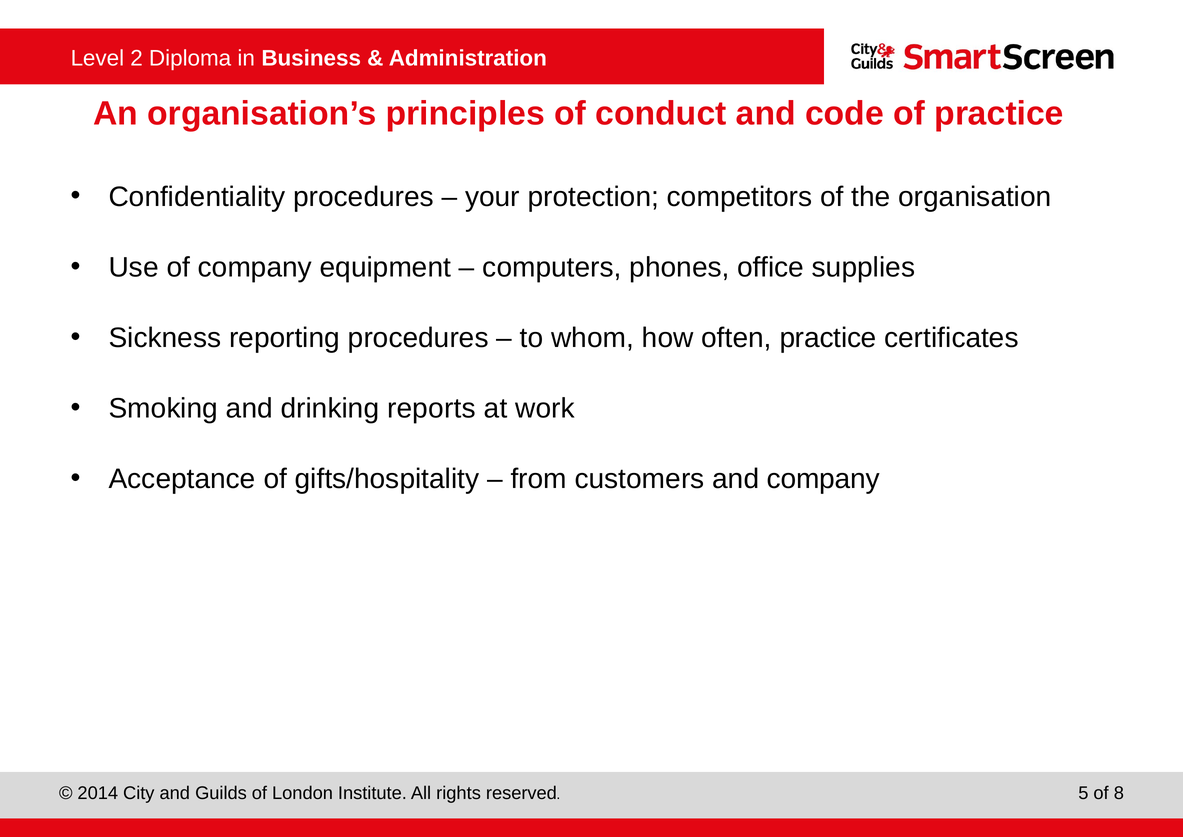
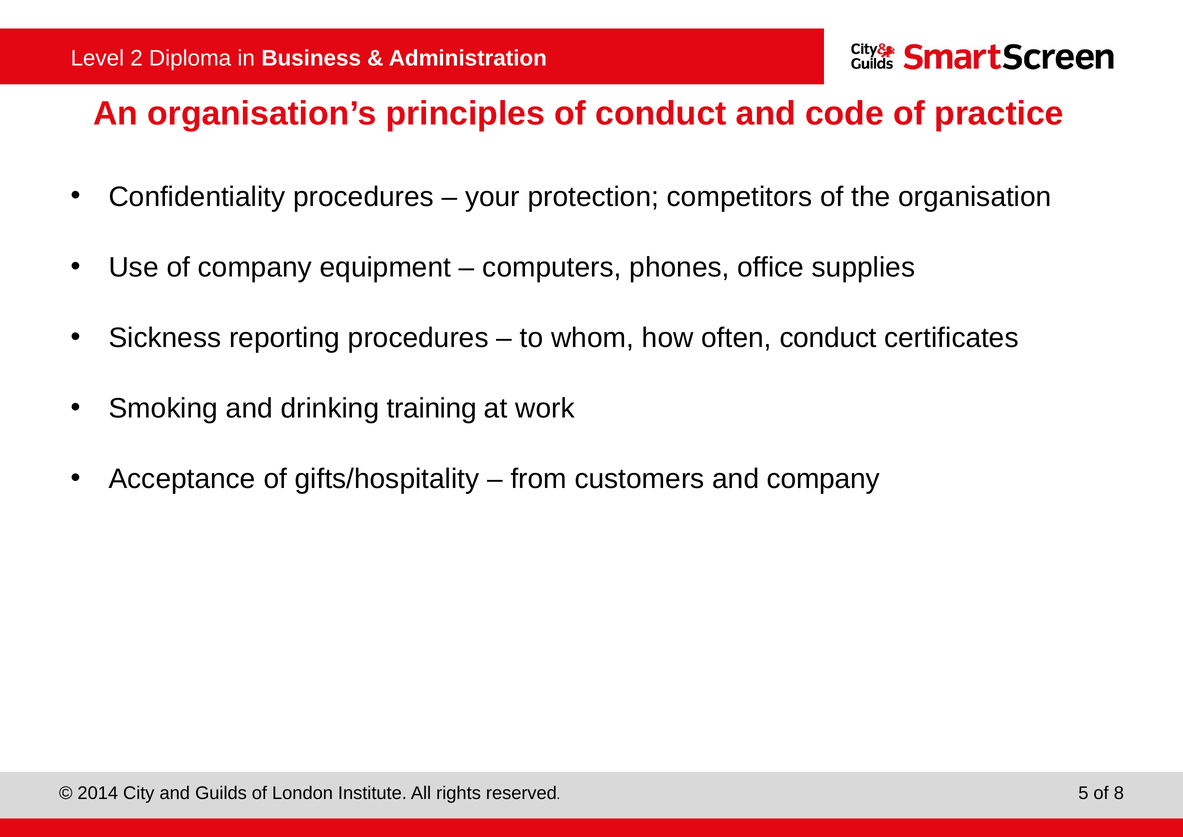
often practice: practice -> conduct
reports: reports -> training
